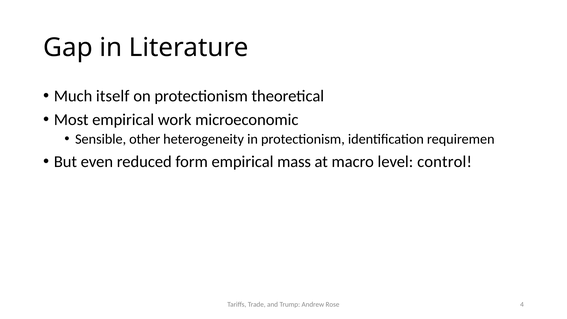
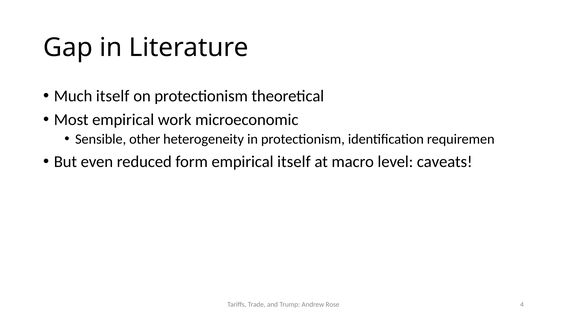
empirical mass: mass -> itself
control: control -> caveats
